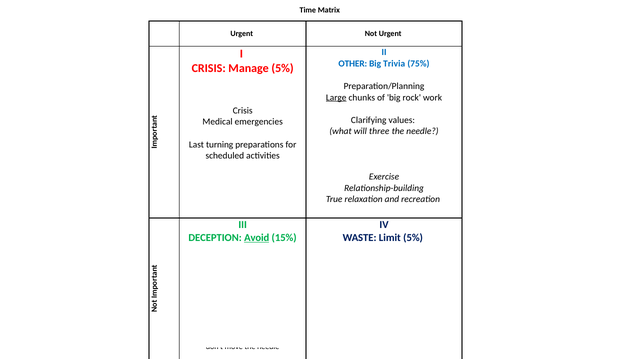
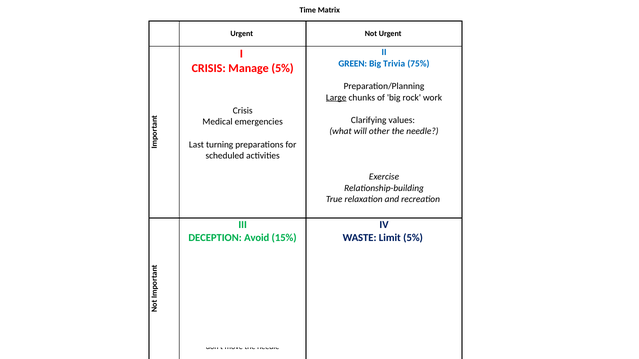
OTHER at (353, 64): OTHER -> GREEN
will three: three -> other
Avoid underline: present -> none
